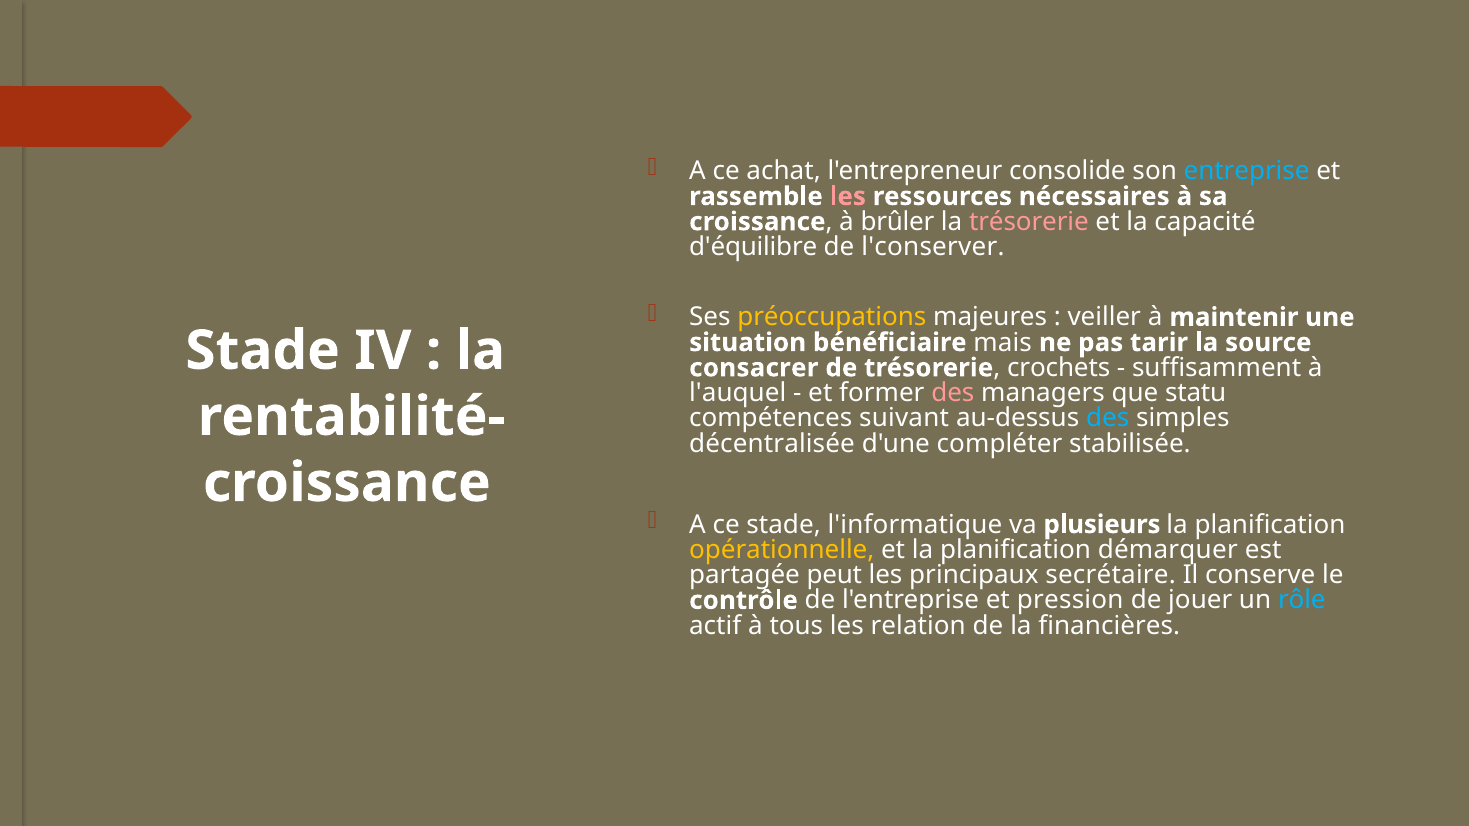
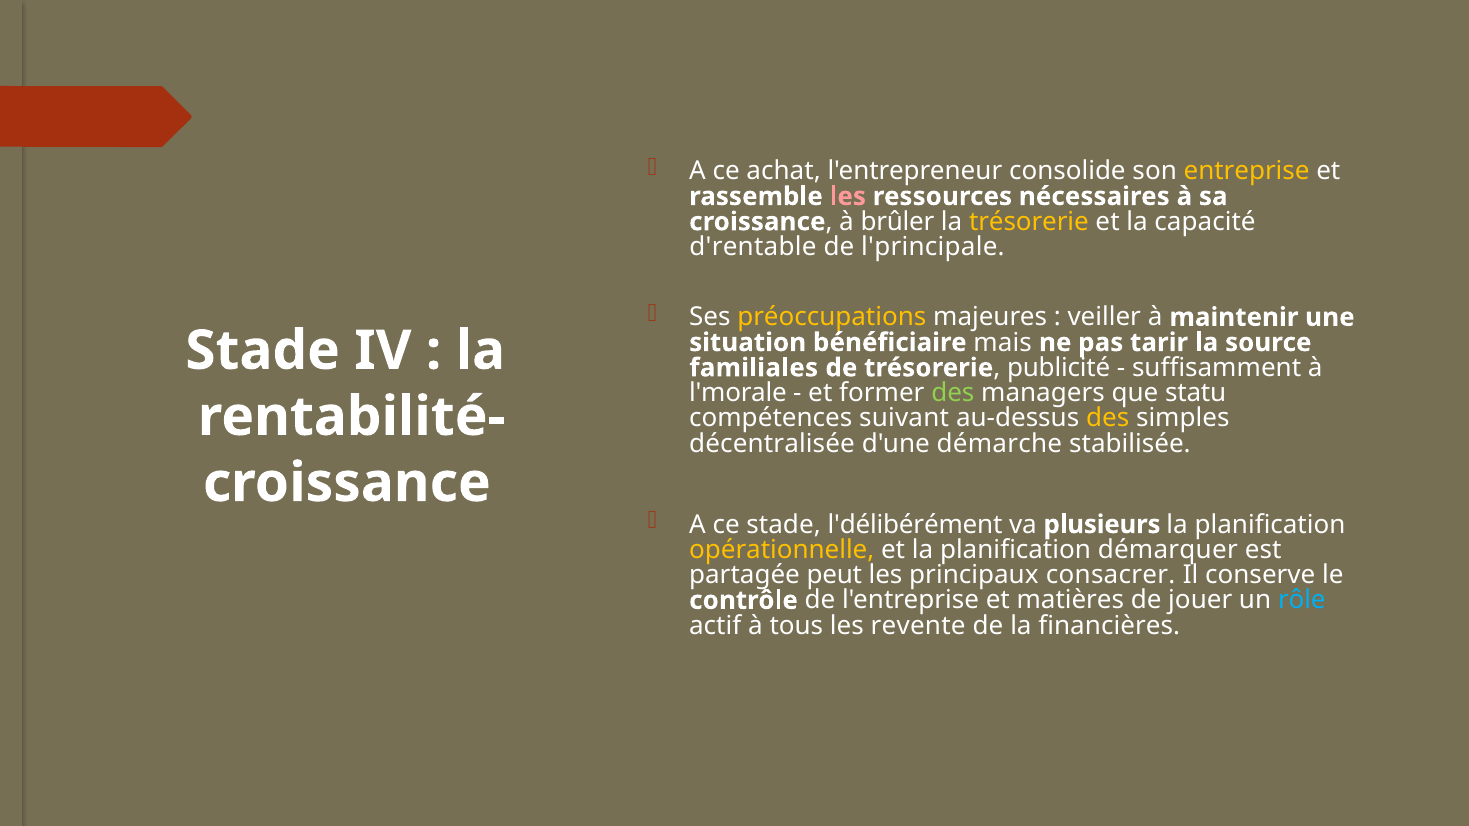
entreprise colour: light blue -> yellow
trésorerie at (1029, 222) colour: pink -> yellow
d'équilibre: d'équilibre -> d'rentable
l'conserver: l'conserver -> l'principale
consacrer: consacrer -> familiales
crochets: crochets -> publicité
l'auquel: l'auquel -> l'morale
des at (953, 393) colour: pink -> light green
des at (1108, 419) colour: light blue -> yellow
compléter: compléter -> démarche
l'informatique: l'informatique -> l'délibérément
secrétaire: secrétaire -> consacrer
pression: pression -> matières
relation: relation -> revente
